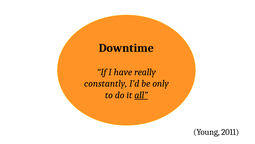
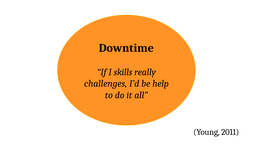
have: have -> skills
constantly: constantly -> challenges
only: only -> help
all underline: present -> none
